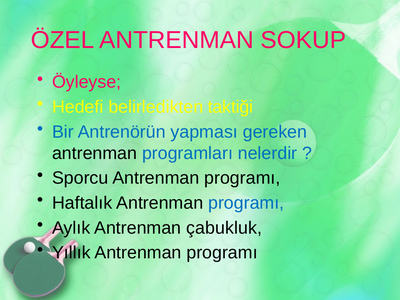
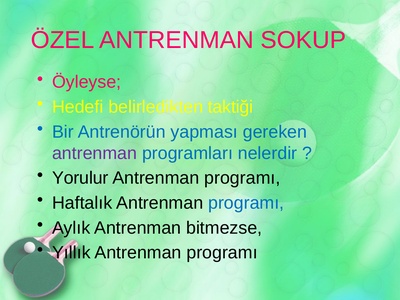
antrenman at (95, 153) colour: black -> purple
Sporcu: Sporcu -> Yorulur
çabukluk: çabukluk -> bitmezse
